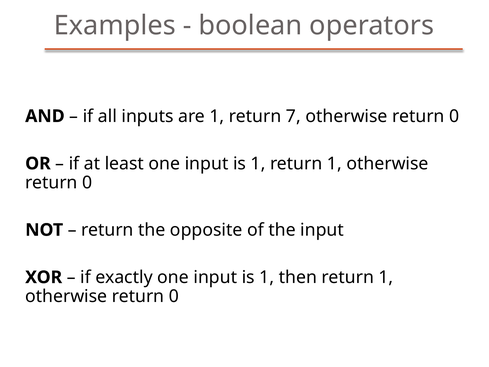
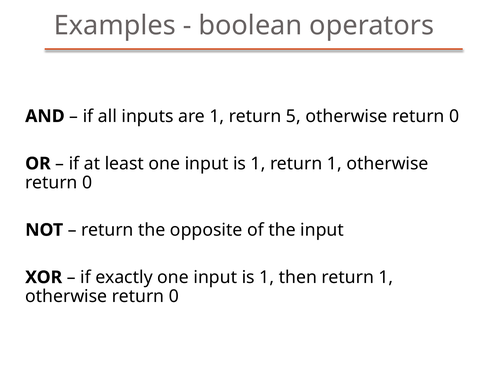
7: 7 -> 5
